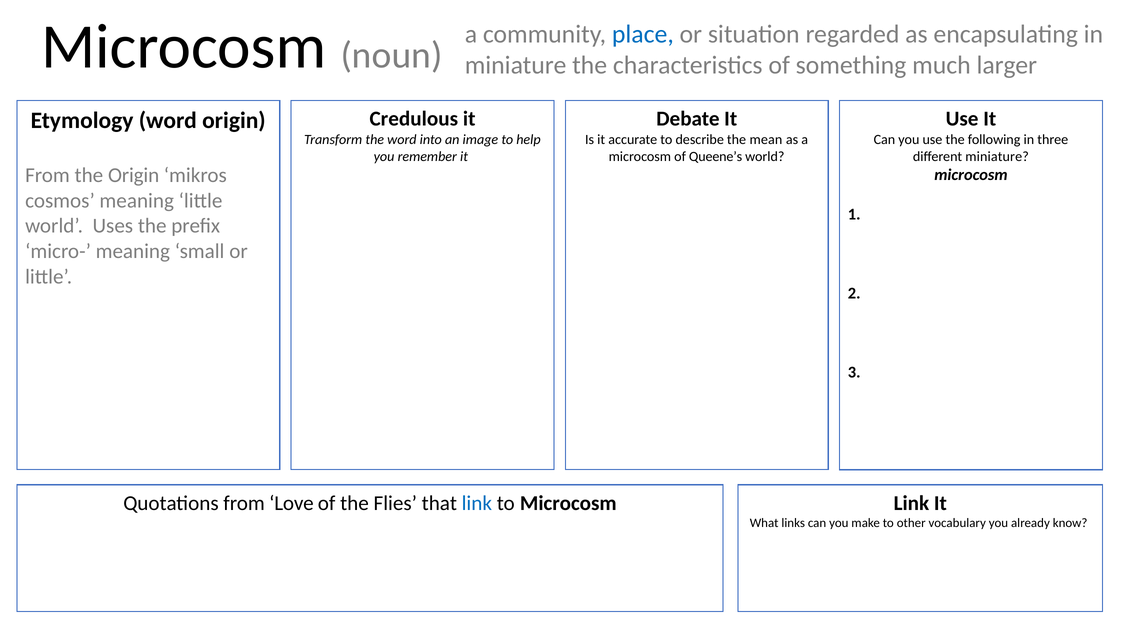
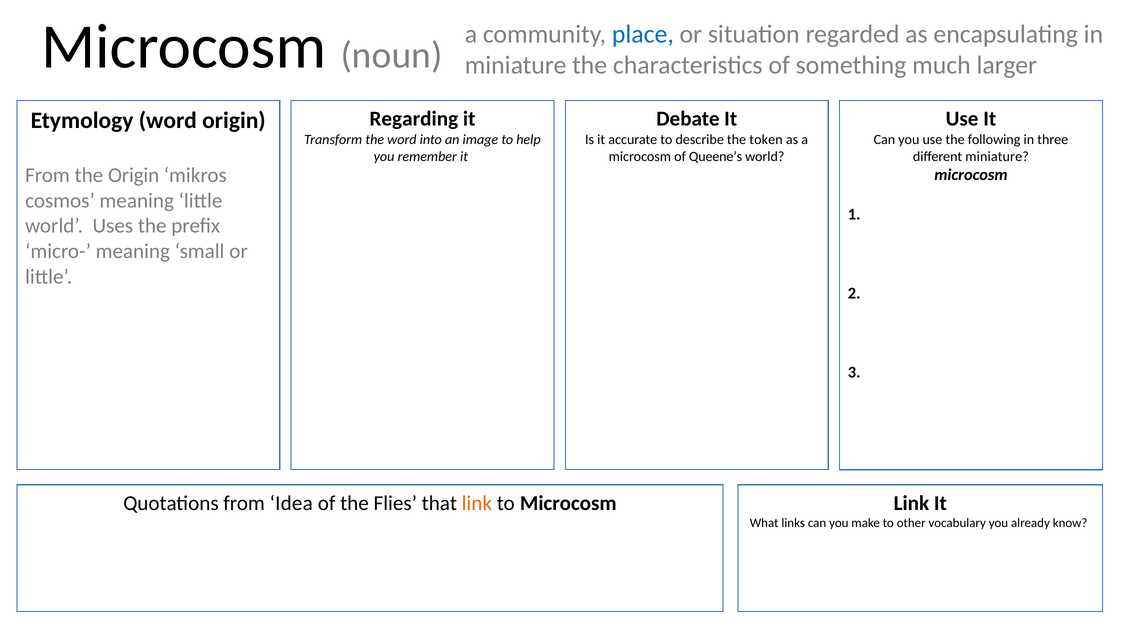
Credulous: Credulous -> Regarding
mean: mean -> token
Love: Love -> Idea
link at (477, 503) colour: blue -> orange
